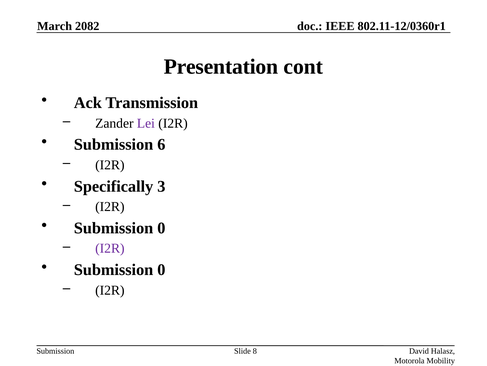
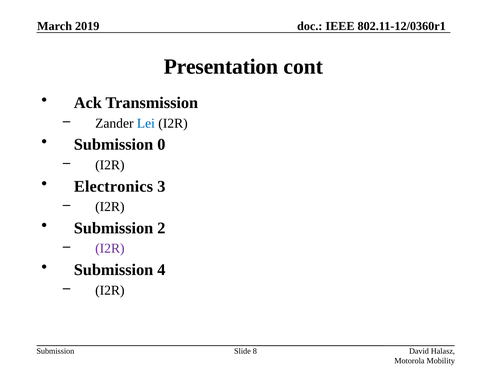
2082: 2082 -> 2019
Lei colour: purple -> blue
6: 6 -> 0
Specifically: Specifically -> Electronics
0 at (161, 228): 0 -> 2
0 at (161, 269): 0 -> 4
